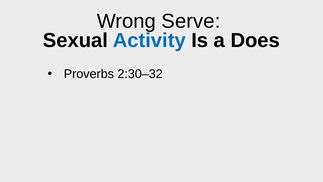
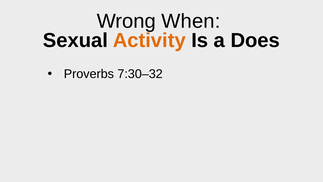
Serve: Serve -> When
Activity colour: blue -> orange
2:30–32: 2:30–32 -> 7:30–32
